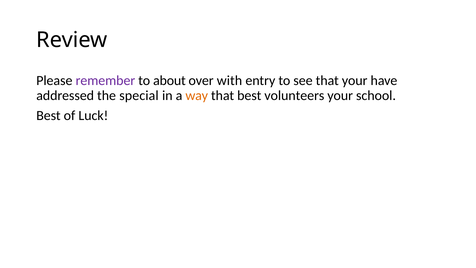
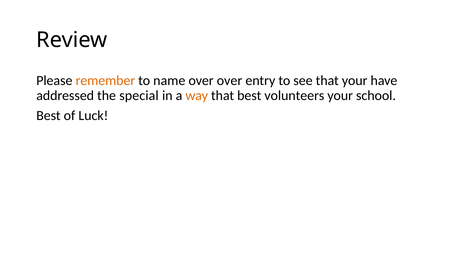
remember colour: purple -> orange
about: about -> name
over with: with -> over
